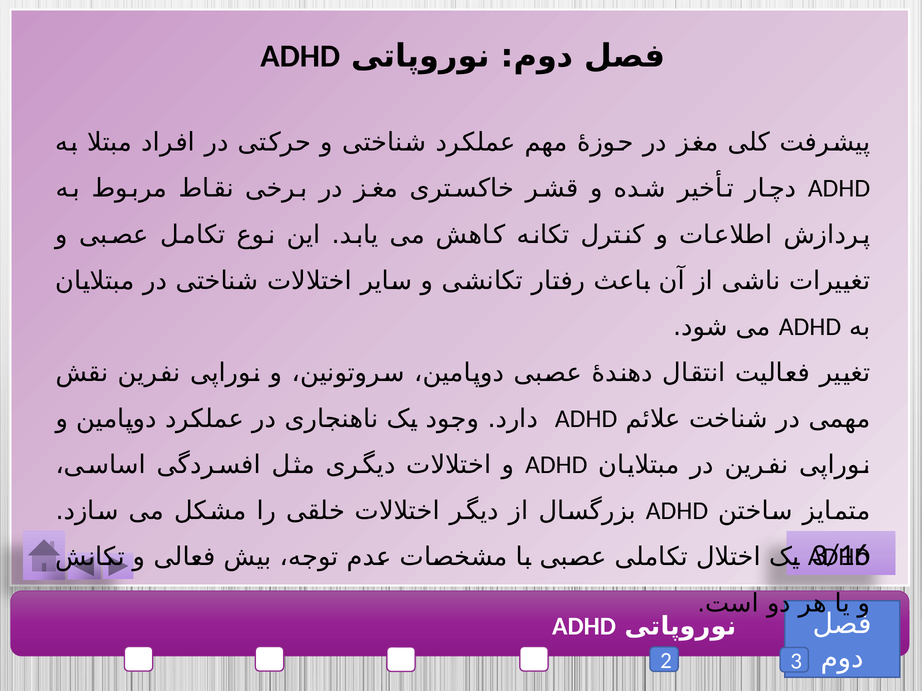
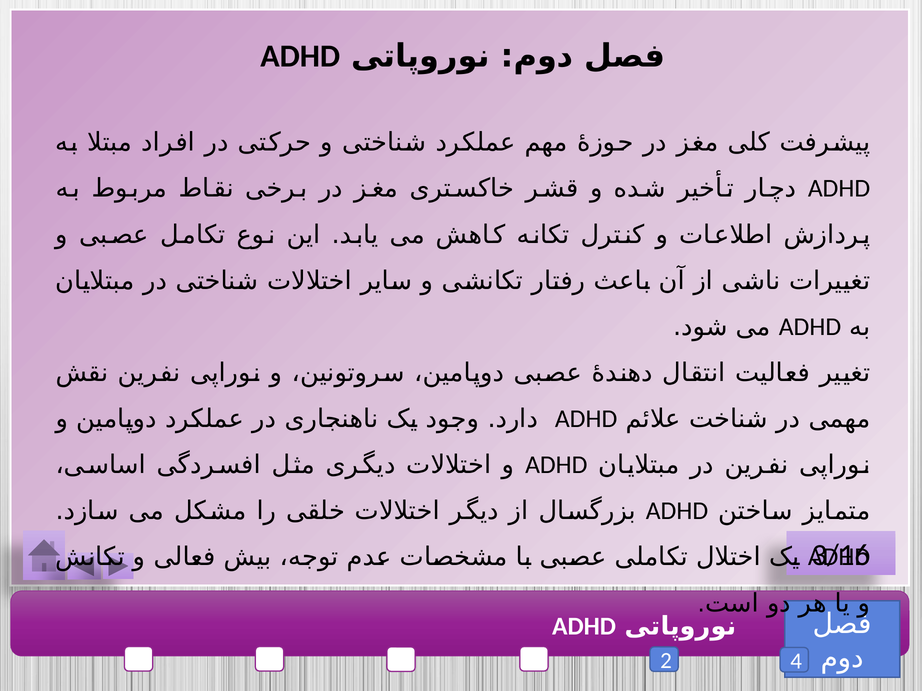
3: 3 -> 4
